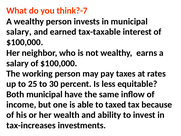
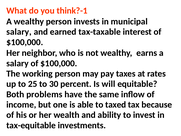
think?-7: think?-7 -> think?-1
less: less -> will
Both municipal: municipal -> problems
tax-increases: tax-increases -> tax-equitable
